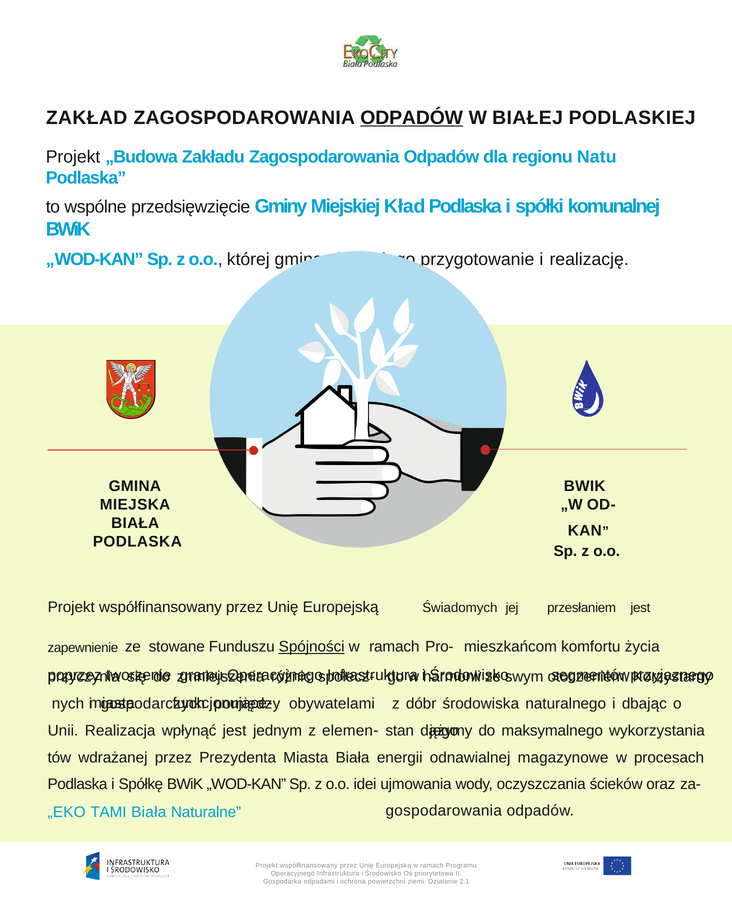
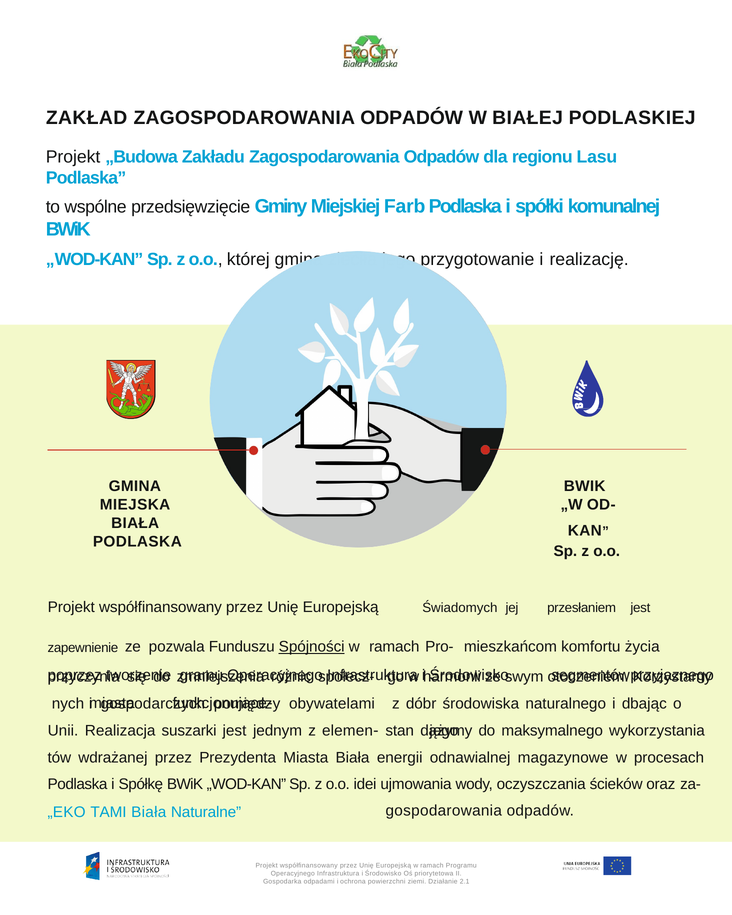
ODPADÓW at (412, 118) underline: present -> none
Natu: Natu -> Lasu
Kład: Kład -> Farb
stowane: stowane -> pozwala
wpłynąć: wpłynąć -> suszarki
